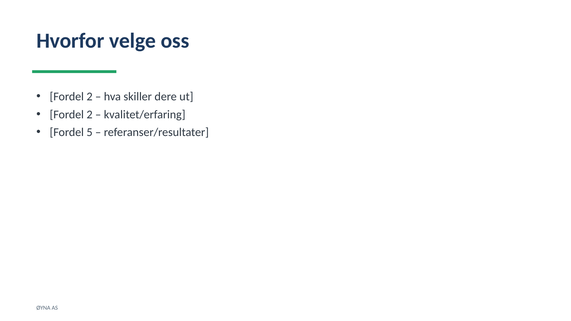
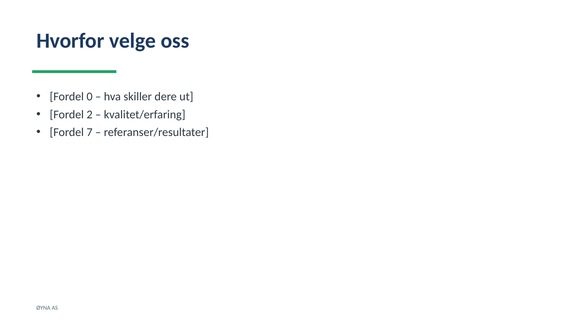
2 at (90, 97): 2 -> 0
5: 5 -> 7
